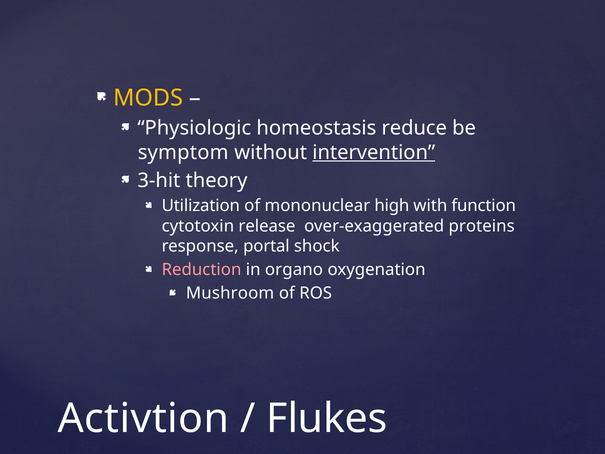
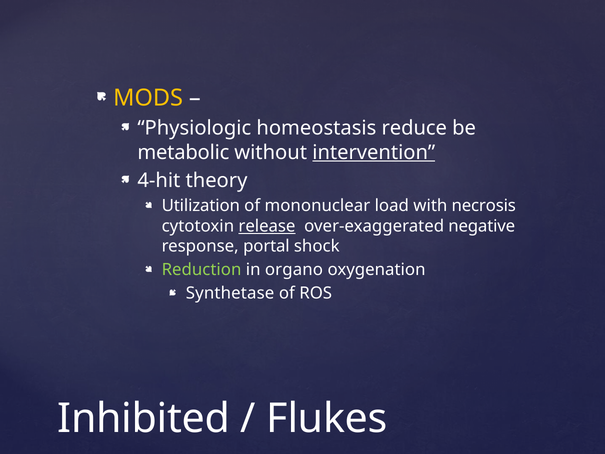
symptom: symptom -> metabolic
3-hit: 3-hit -> 4-hit
high: high -> load
function: function -> necrosis
release underline: none -> present
proteins: proteins -> negative
Reduction colour: pink -> light green
Mushroom: Mushroom -> Synthetase
Activtion: Activtion -> Inhibited
